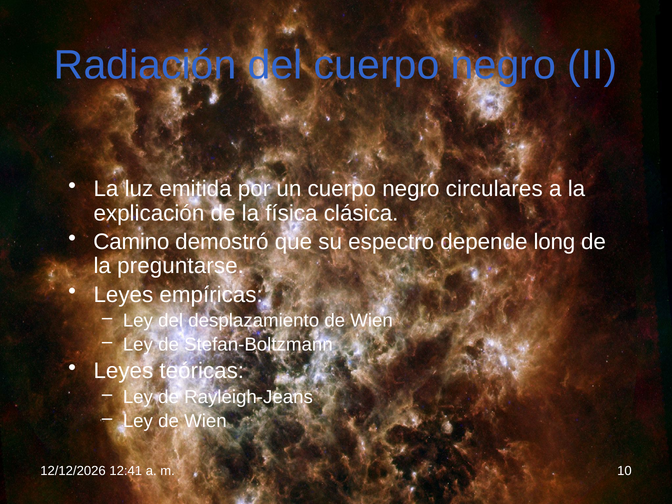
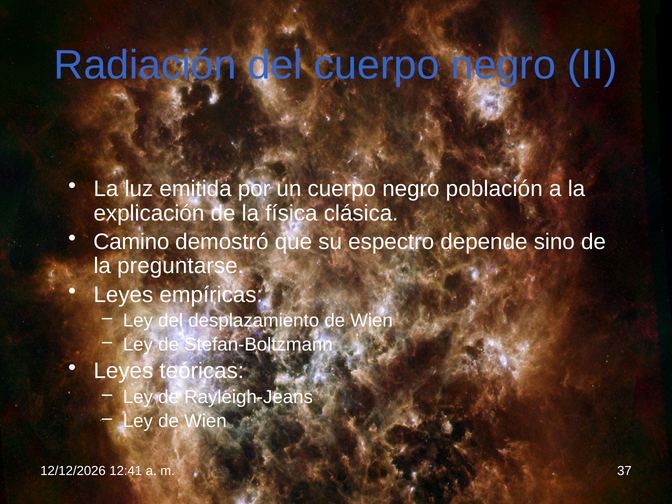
circulares: circulares -> población
long: long -> sino
10: 10 -> 37
